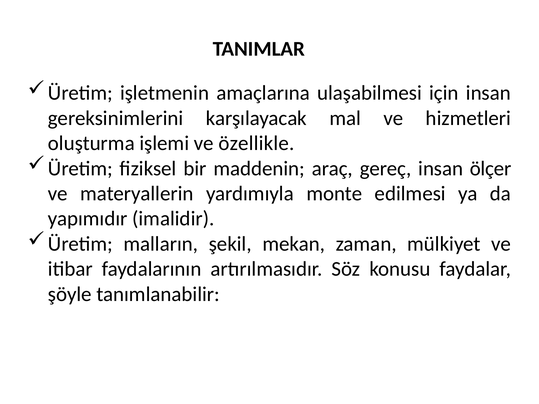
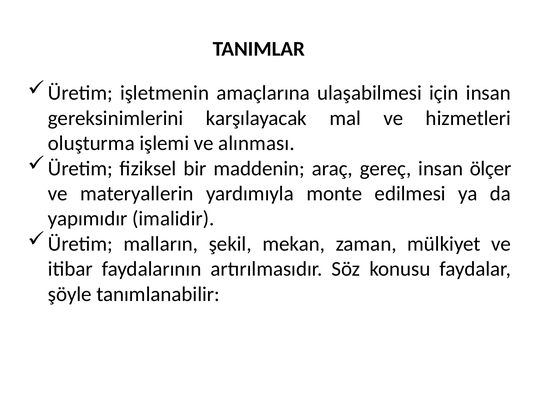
özellikle: özellikle -> alınması
